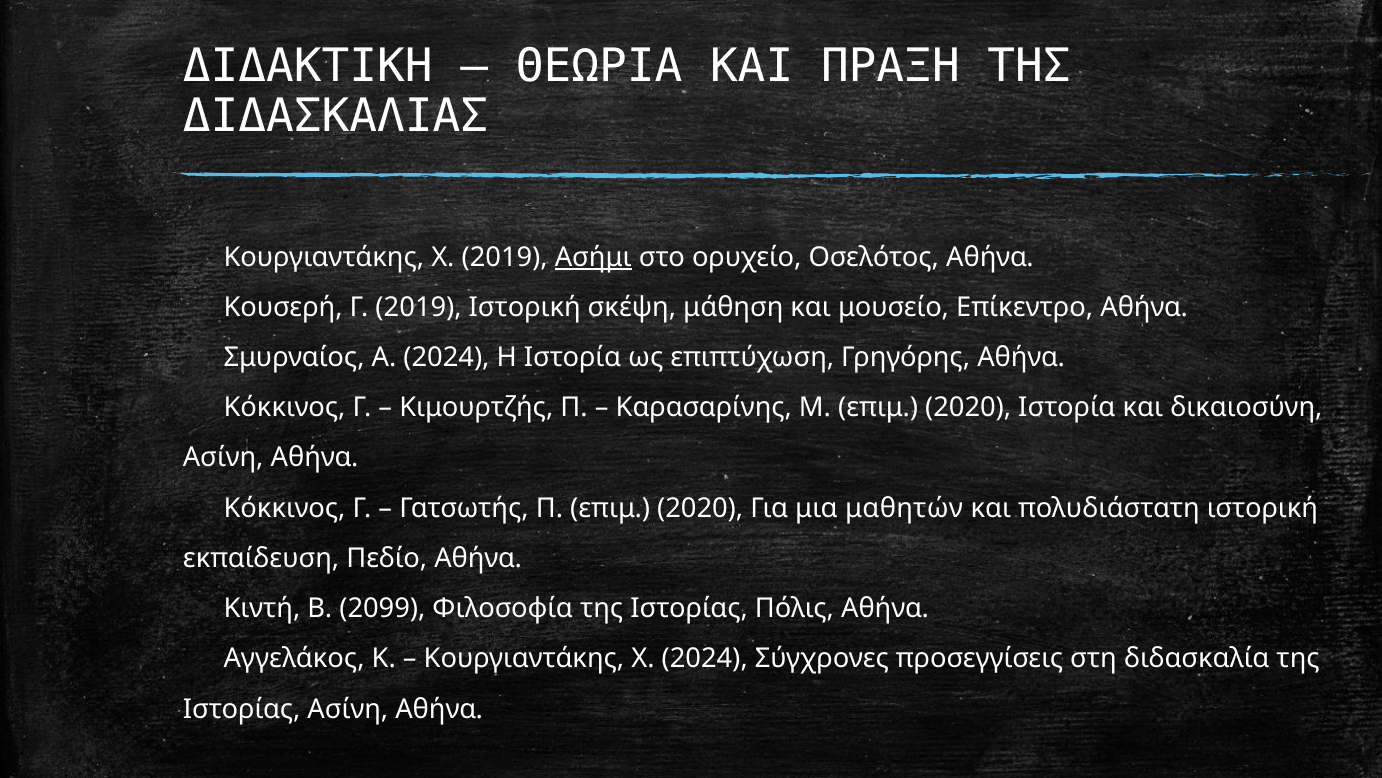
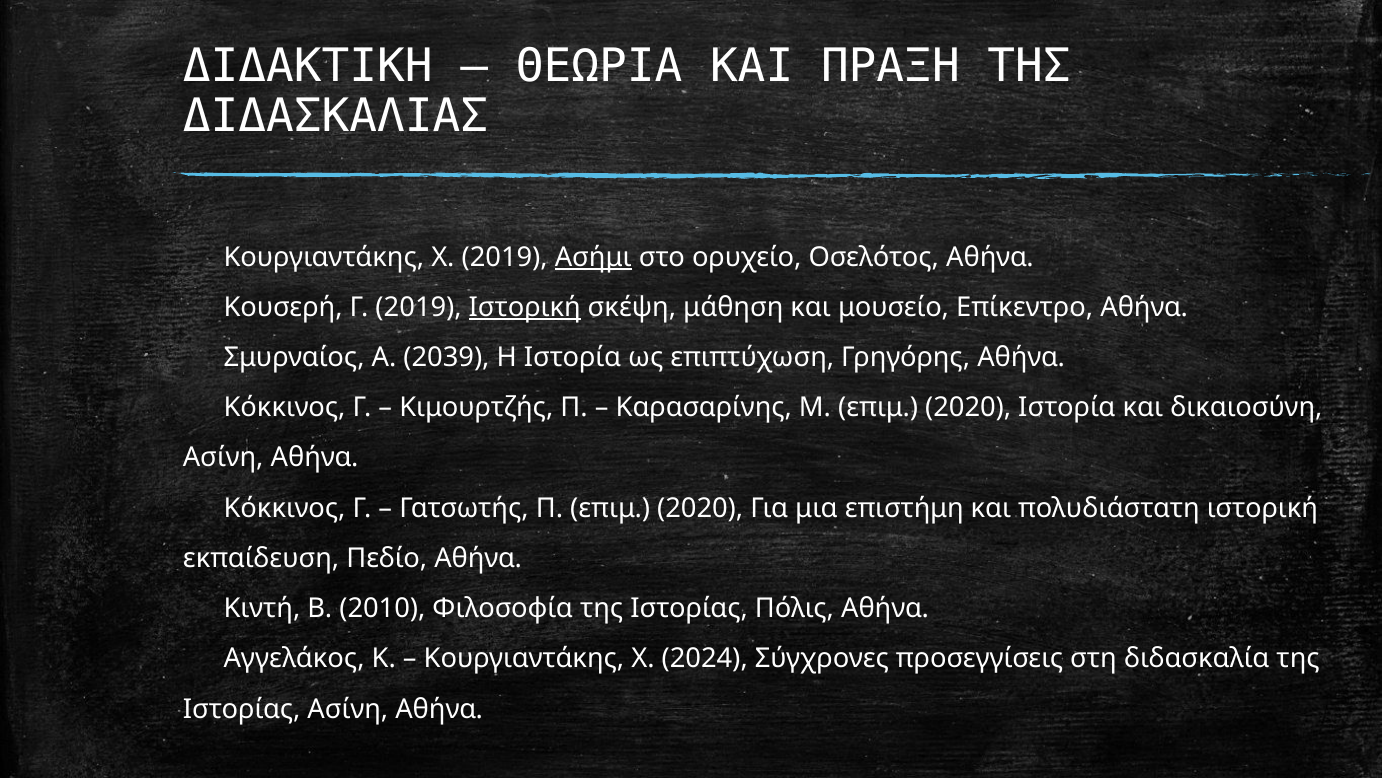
Ιστορική at (525, 307) underline: none -> present
Α 2024: 2024 -> 2039
μαθητών: μαθητών -> επιστήμη
2099: 2099 -> 2010
